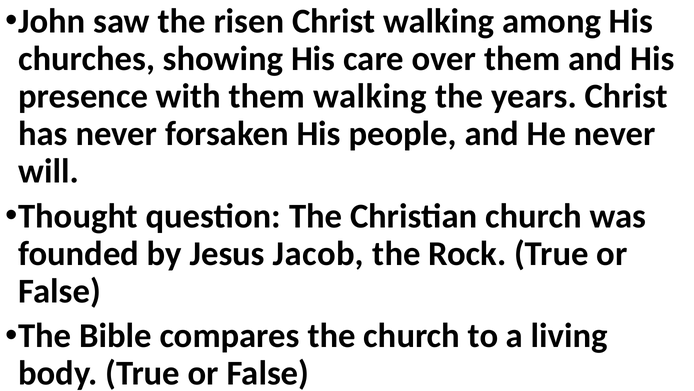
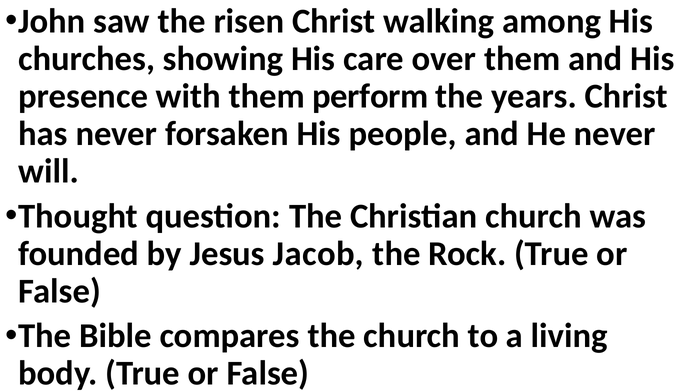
them walking: walking -> perform
